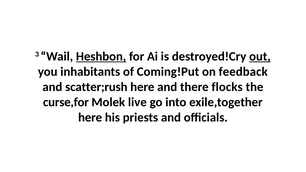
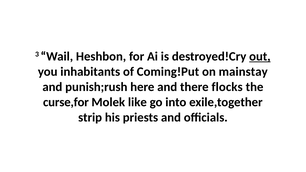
Heshbon underline: present -> none
feedback: feedback -> mainstay
scatter;rush: scatter;rush -> punish;rush
live: live -> like
here at (90, 118): here -> strip
